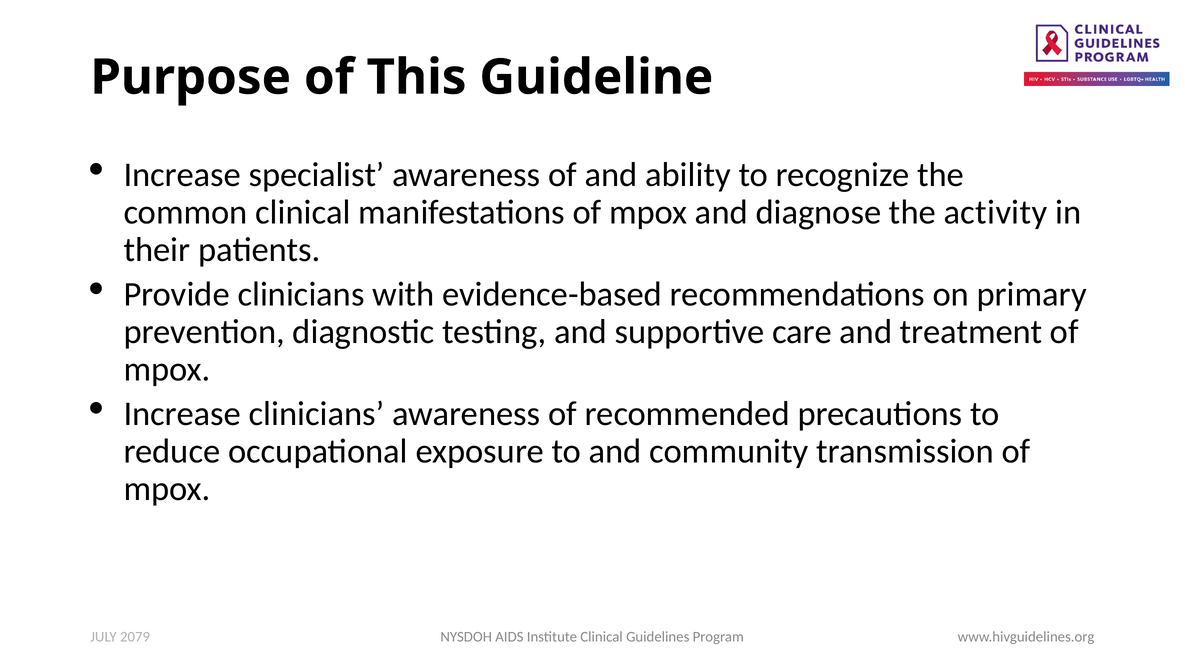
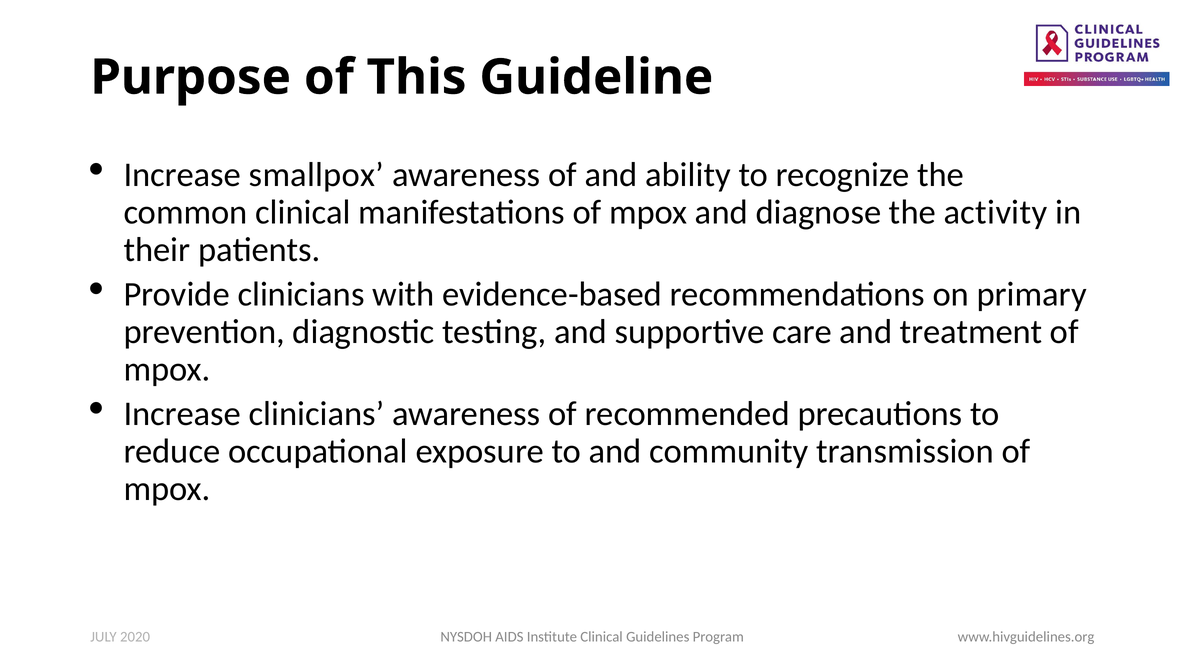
specialist: specialist -> smallpox
2079: 2079 -> 2020
